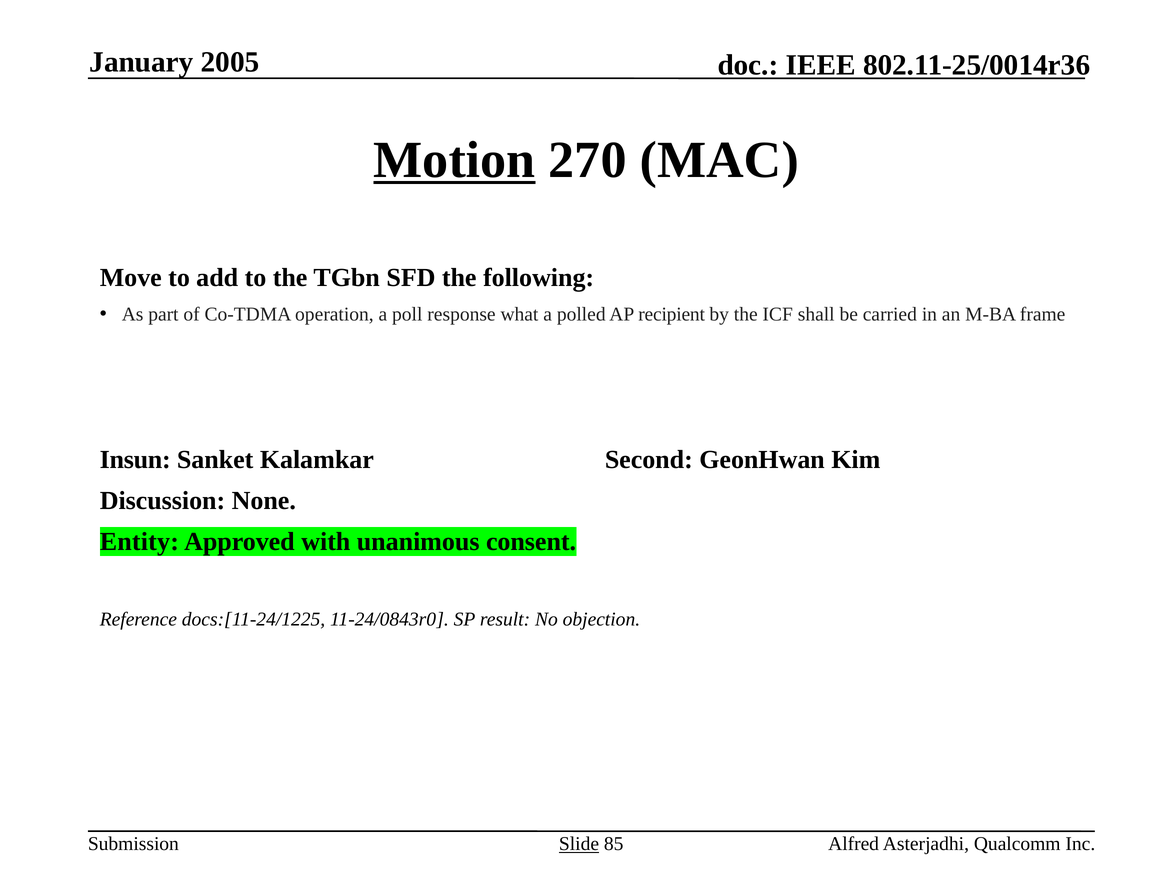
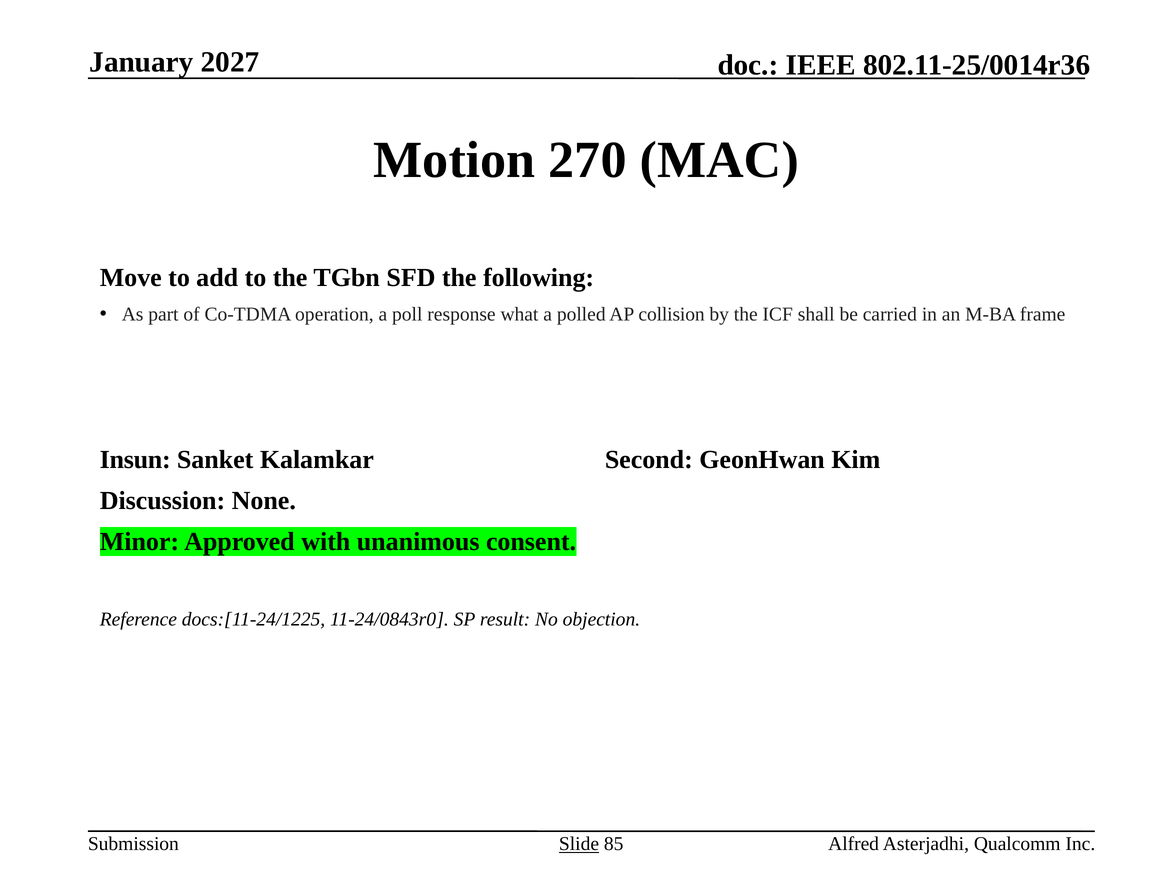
2005: 2005 -> 2027
Motion underline: present -> none
recipient: recipient -> collision
Entity: Entity -> Minor
